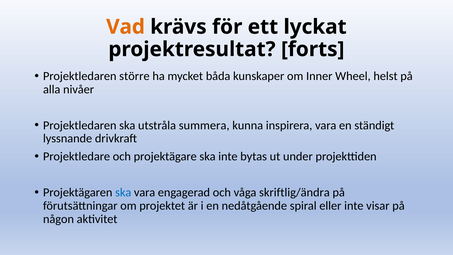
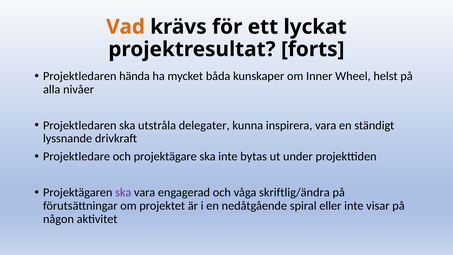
större: större -> hända
summera: summera -> delegater
ska at (123, 192) colour: blue -> purple
